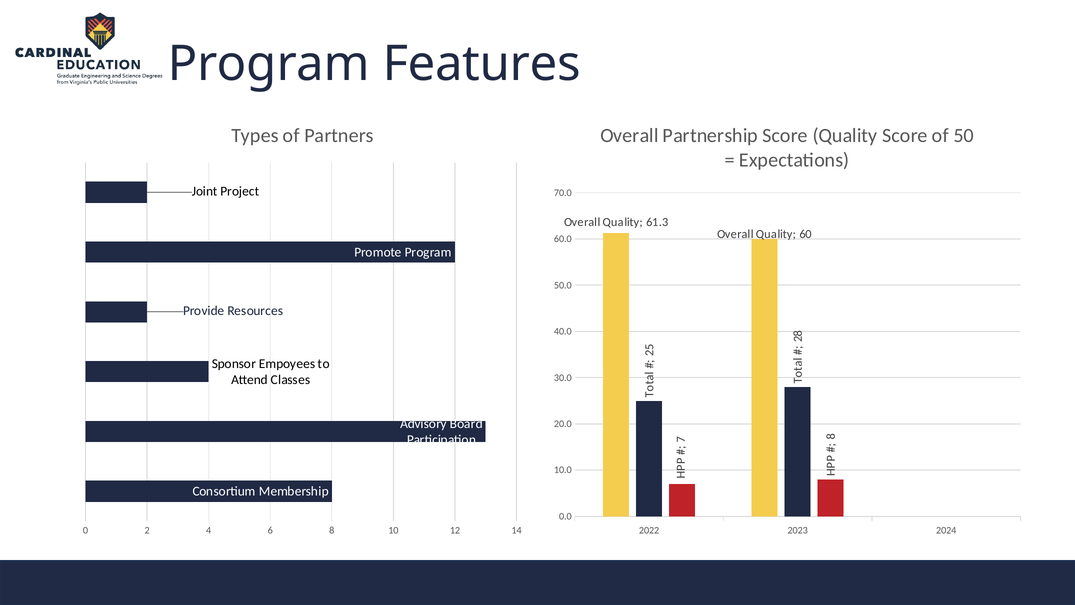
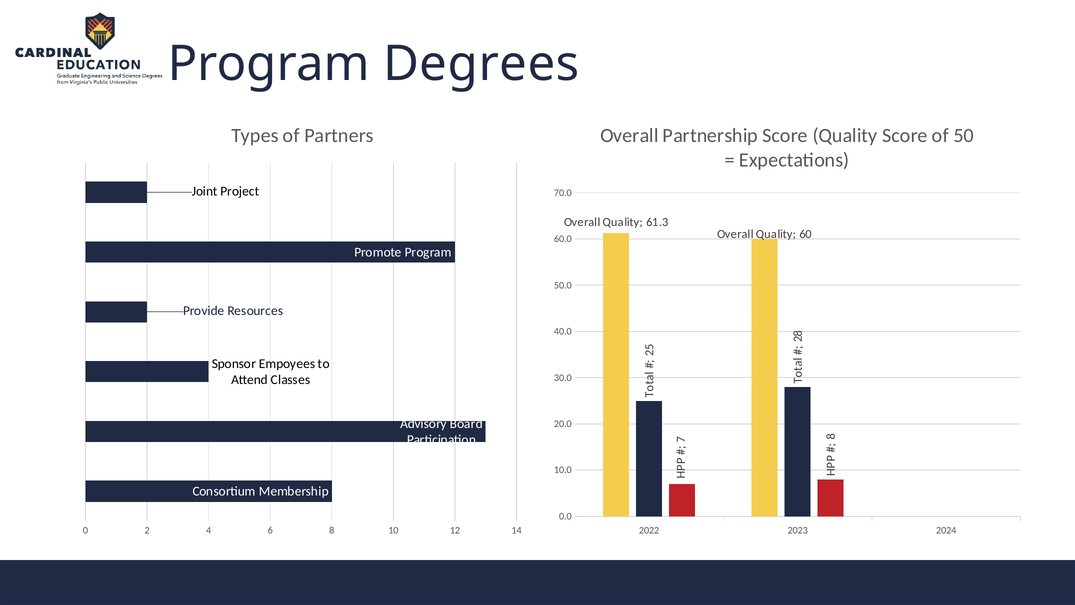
Features: Features -> Degrees
